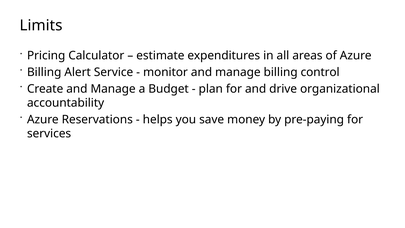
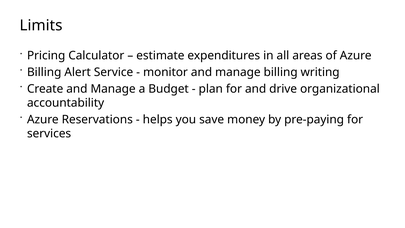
control: control -> writing
